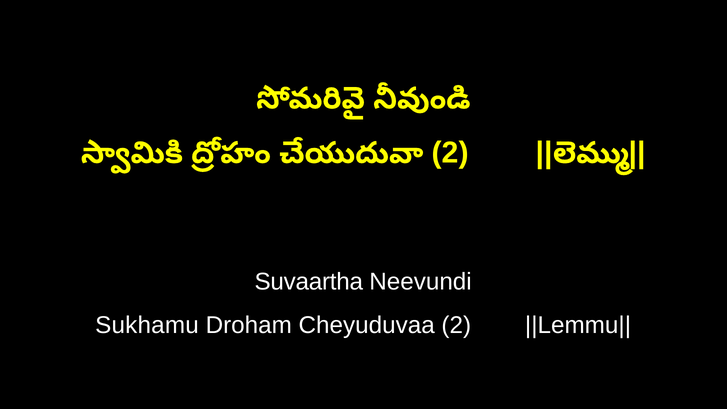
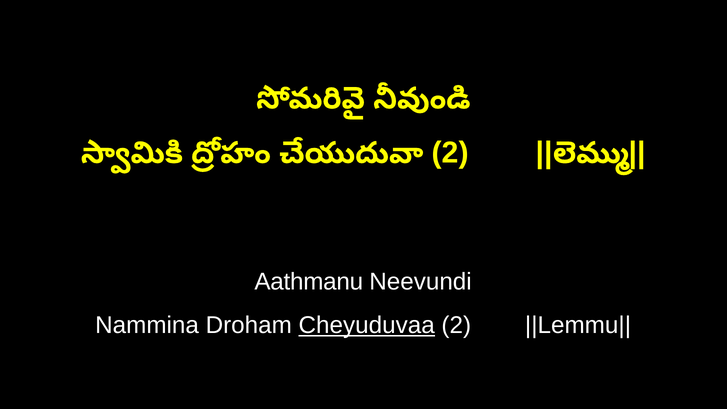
Suvaartha: Suvaartha -> Aathmanu
Sukhamu: Sukhamu -> Nammina
Cheyuduvaa underline: none -> present
